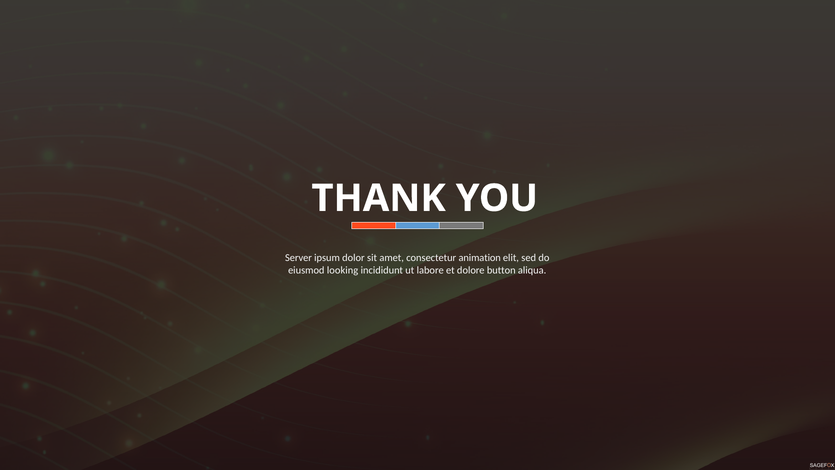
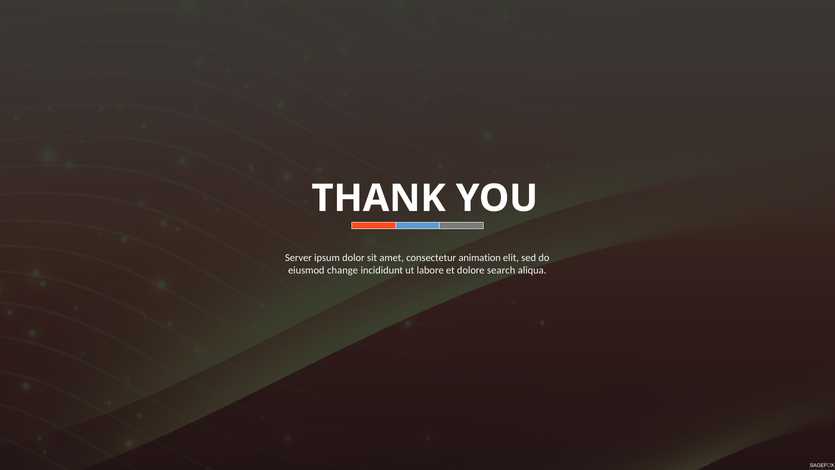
looking: looking -> change
button: button -> search
